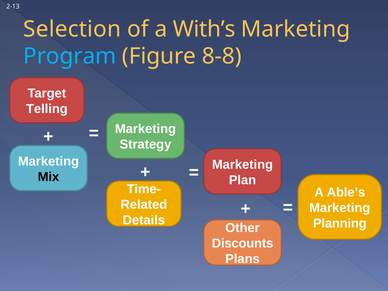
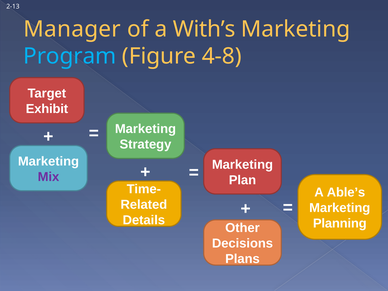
Selection: Selection -> Manager
8-8: 8-8 -> 4-8
Telling: Telling -> Exhibit
Mix colour: black -> purple
Discounts: Discounts -> Decisions
